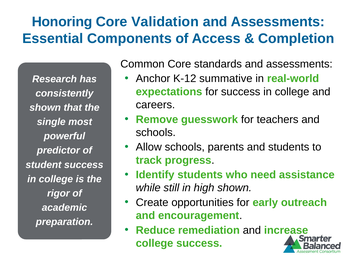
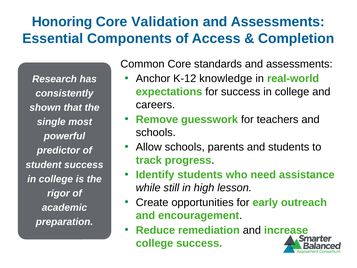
summative: summative -> knowledge
high shown: shown -> lesson
